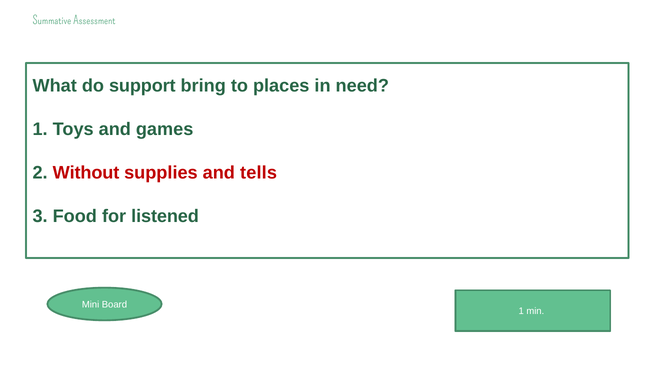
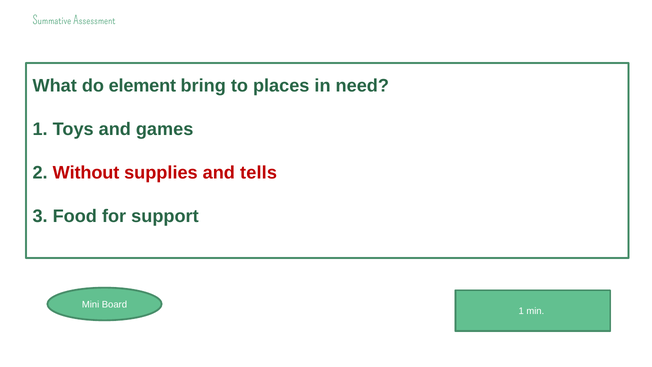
support: support -> element
listened: listened -> support
